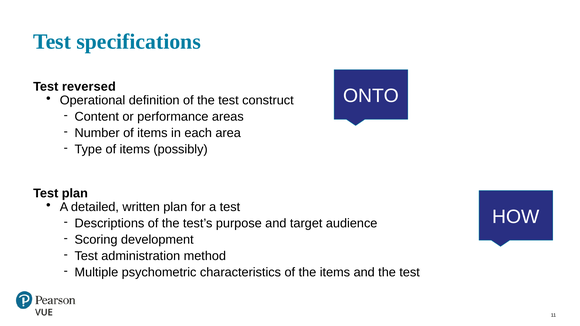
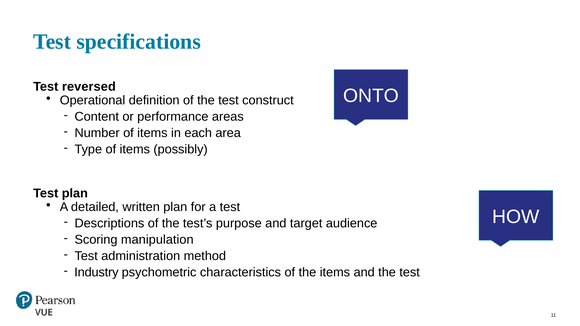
development: development -> manipulation
Multiple: Multiple -> Industry
